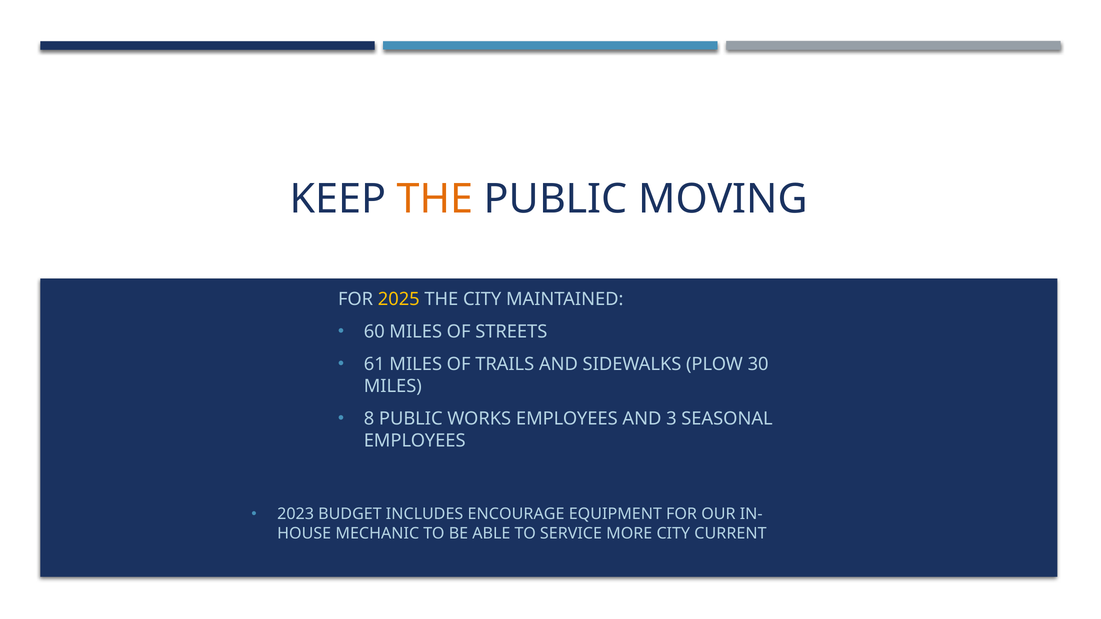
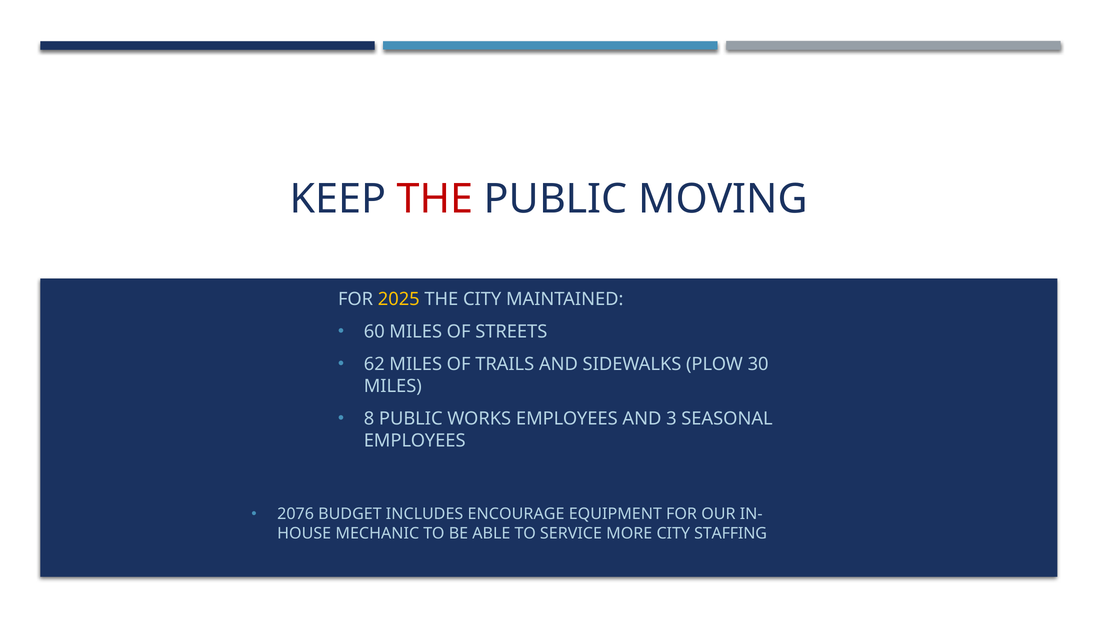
THE at (435, 199) colour: orange -> red
61: 61 -> 62
2023: 2023 -> 2076
CURRENT: CURRENT -> STAFFING
